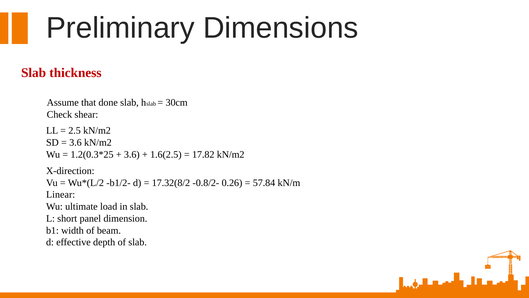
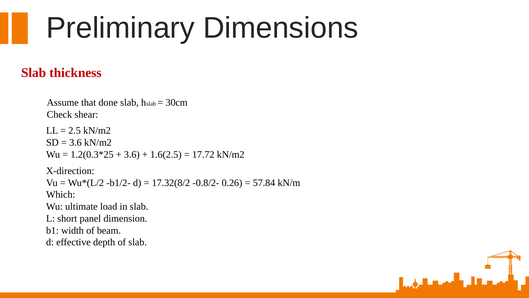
17.82: 17.82 -> 17.72
Linear: Linear -> Which
